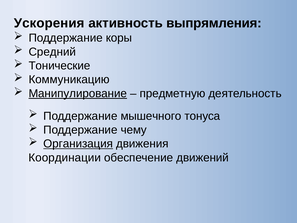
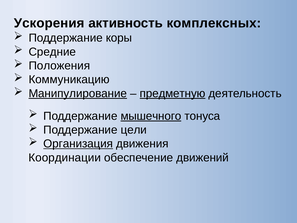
выпрямления: выпрямления -> комплексных
Средний: Средний -> Средние
Тонические: Тонические -> Положения
предметную underline: none -> present
мышечного underline: none -> present
чему: чему -> цели
